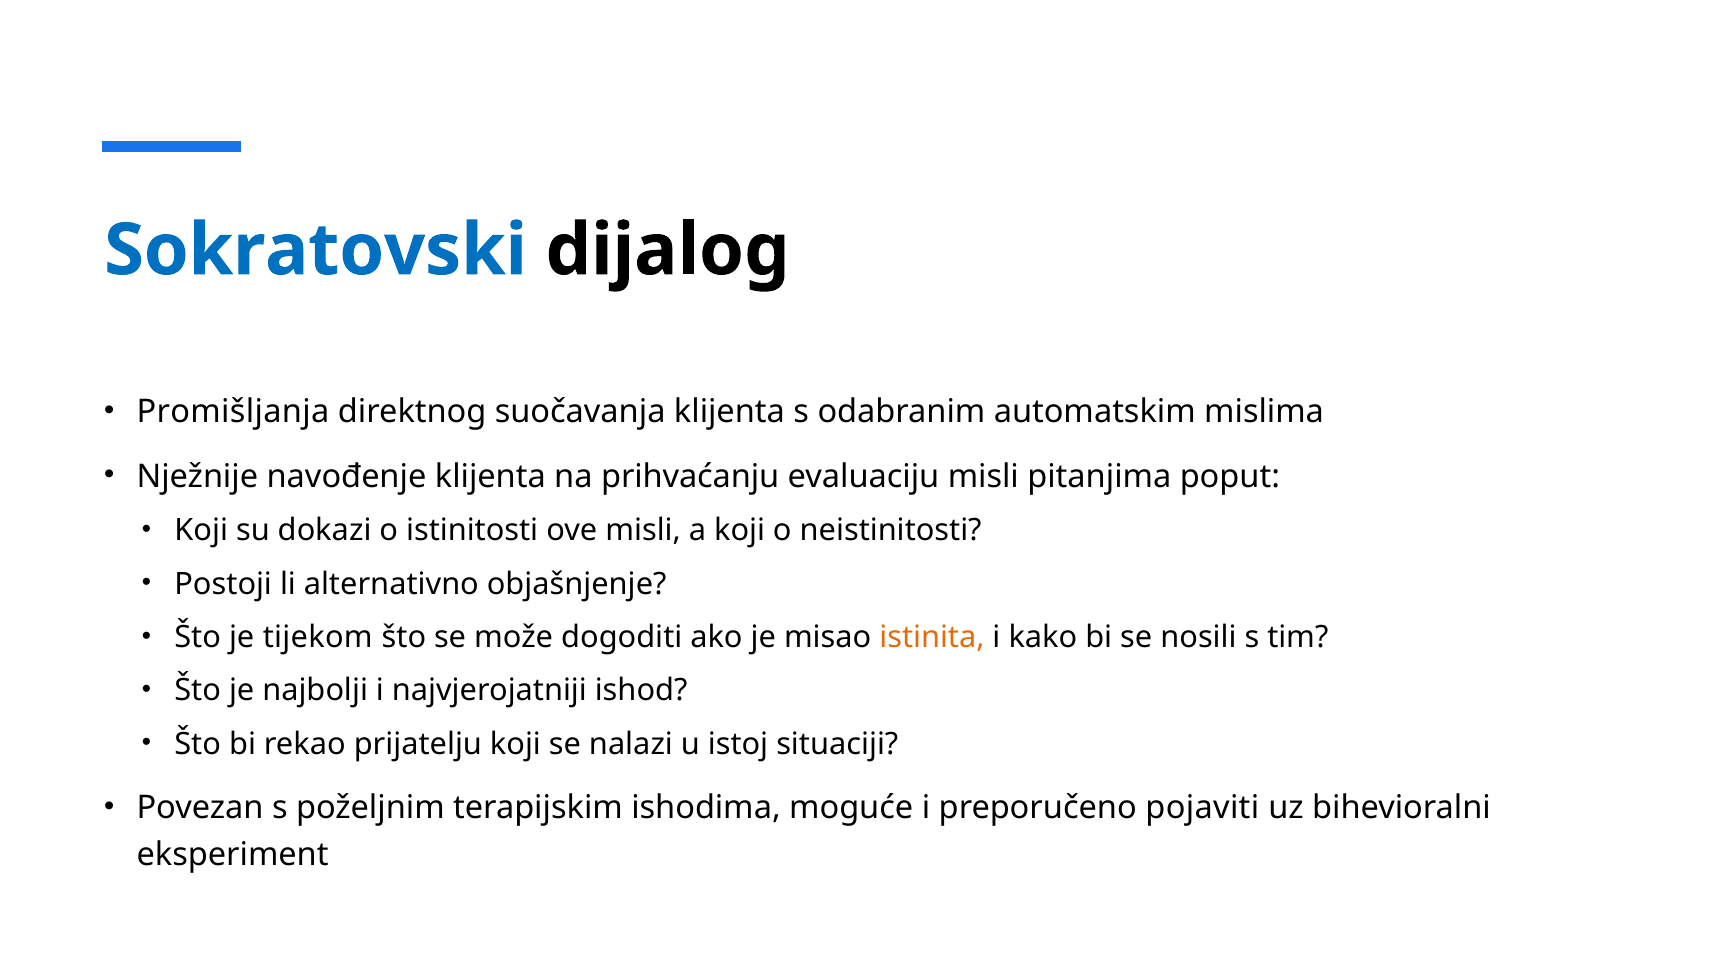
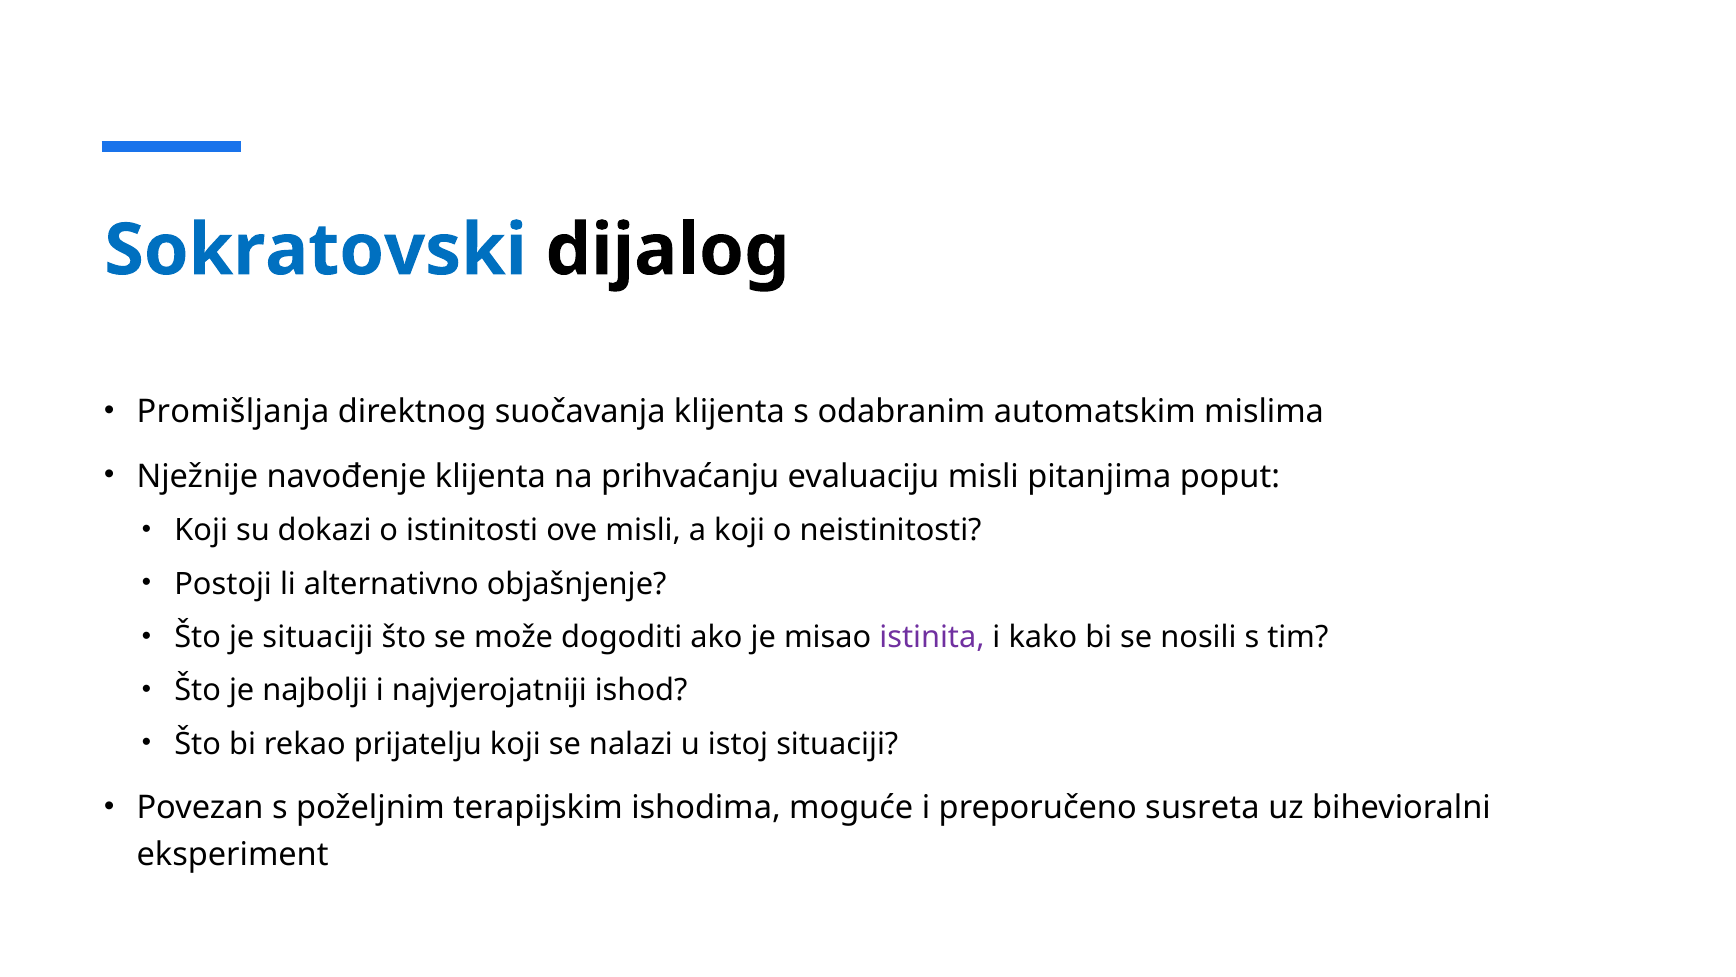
je tijekom: tijekom -> situaciji
istinita colour: orange -> purple
pojaviti: pojaviti -> susreta
